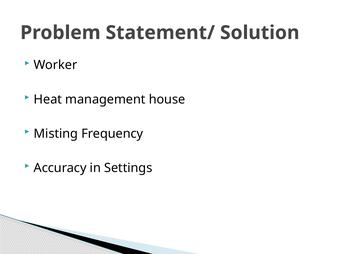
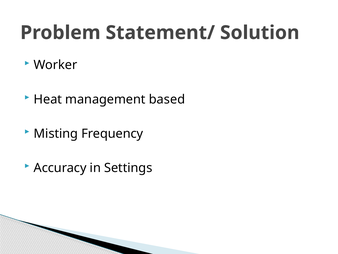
house: house -> based
